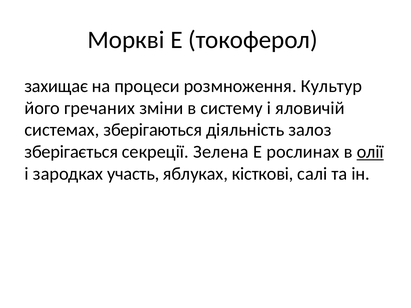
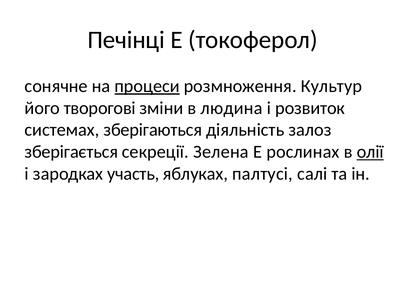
Моркві: Моркві -> Печінці
захищає: захищає -> сонячне
процеси underline: none -> present
гречаних: гречаних -> творогові
систему: систему -> людина
яловичій: яловичій -> розвиток
кісткові: кісткові -> палтусі
